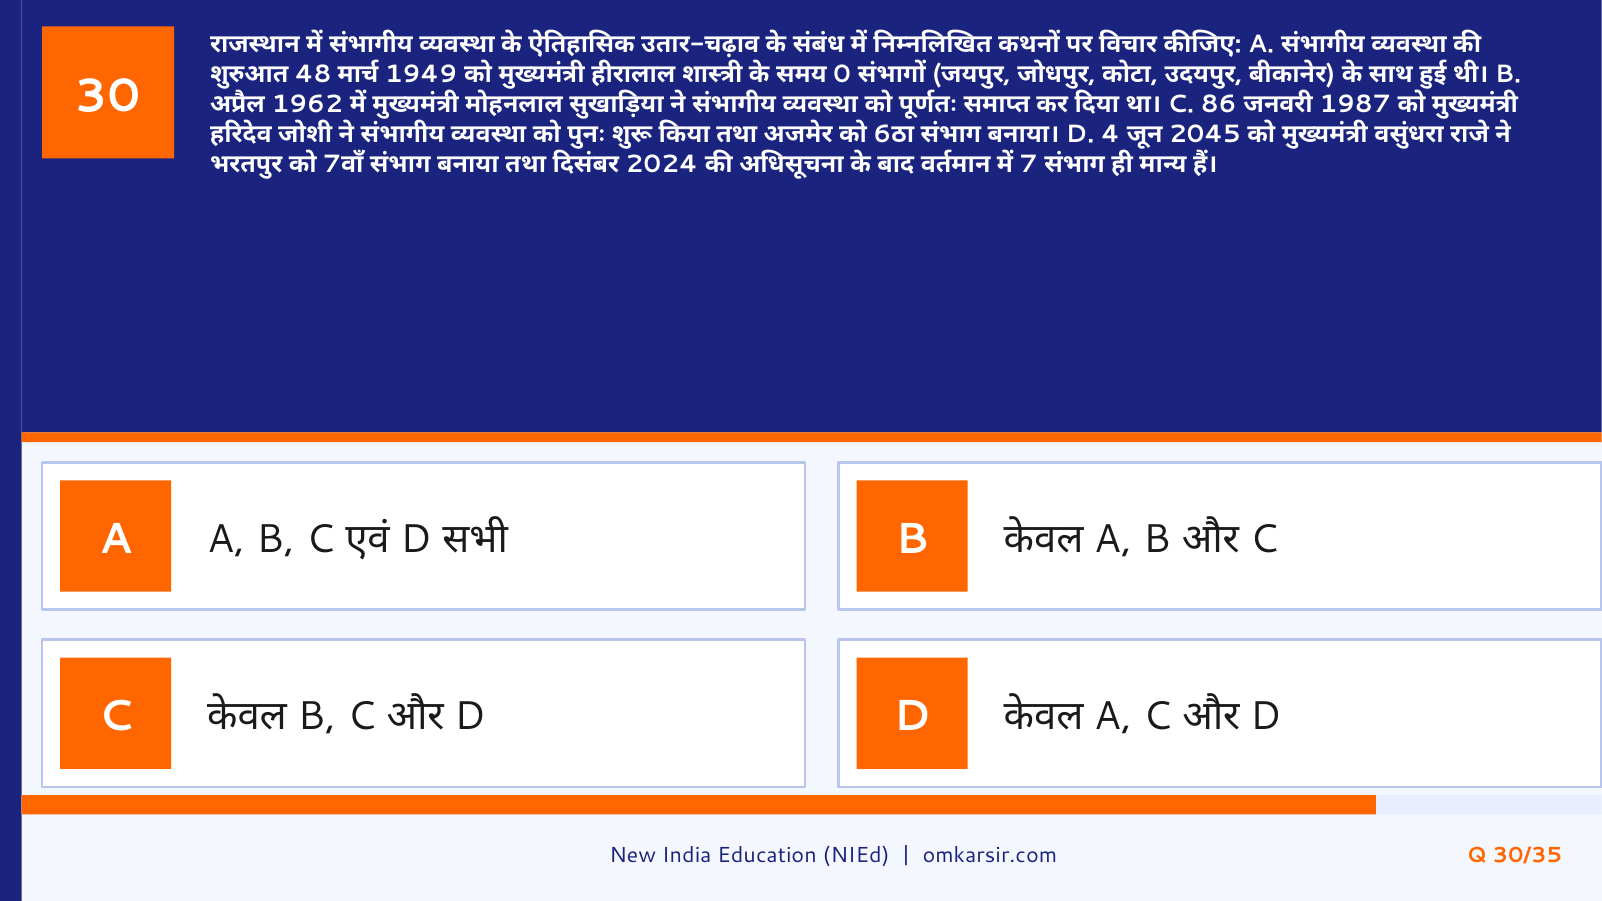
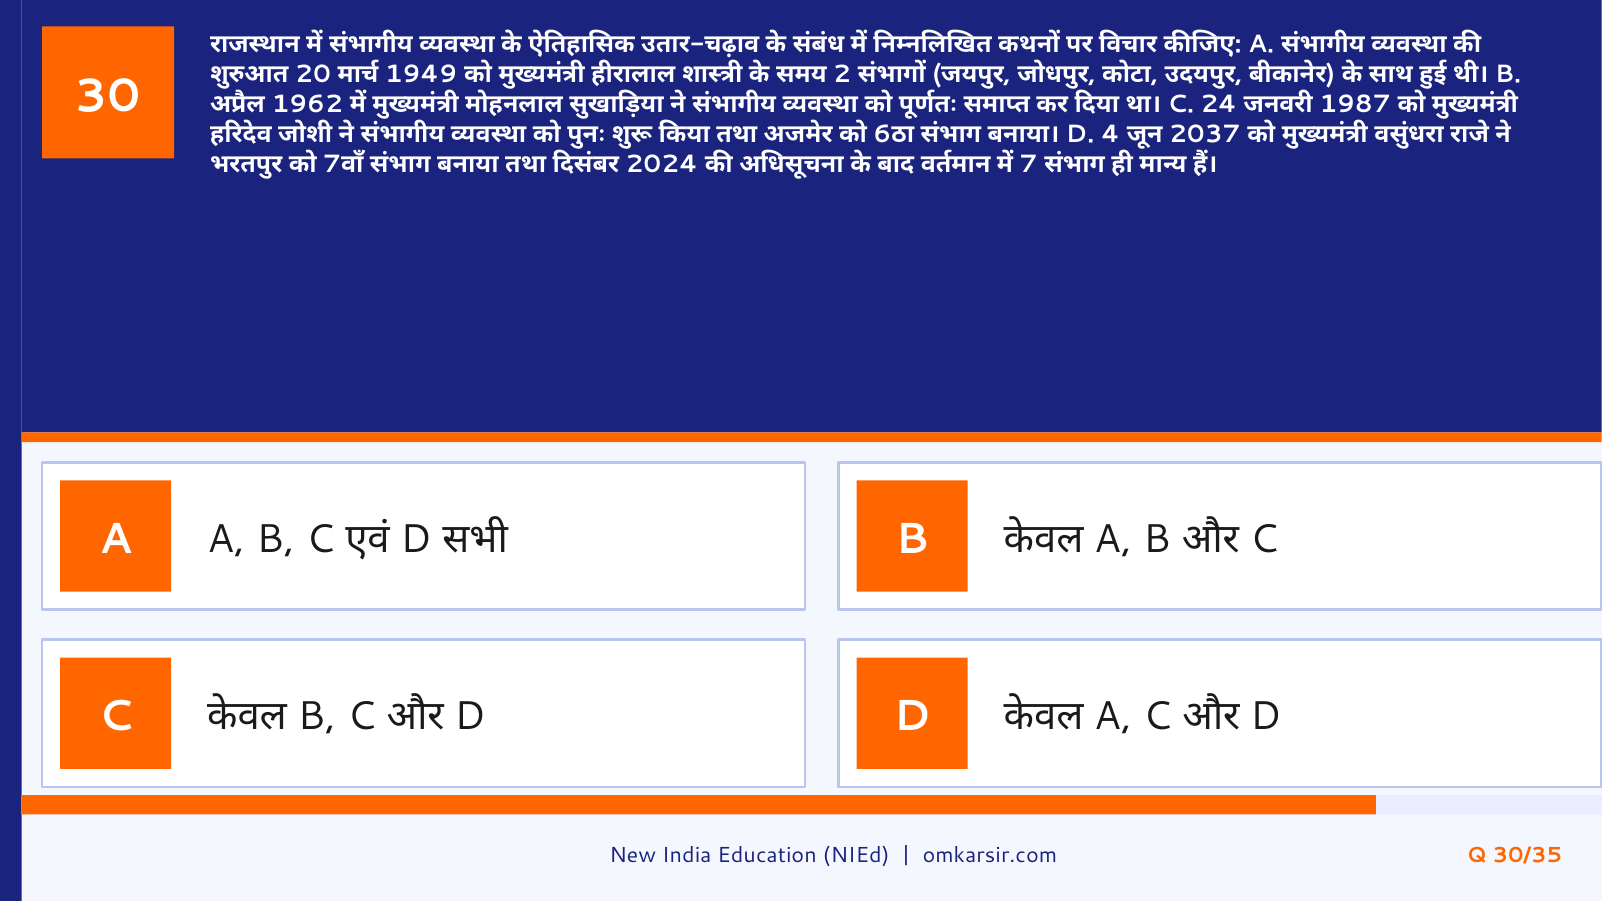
48: 48 -> 20
0: 0 -> 2
86: 86 -> 24
2045: 2045 -> 2037
